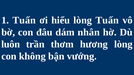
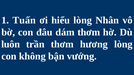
lòng Tuấn: Tuấn -> Nhân
dám nhân: nhân -> thơm
